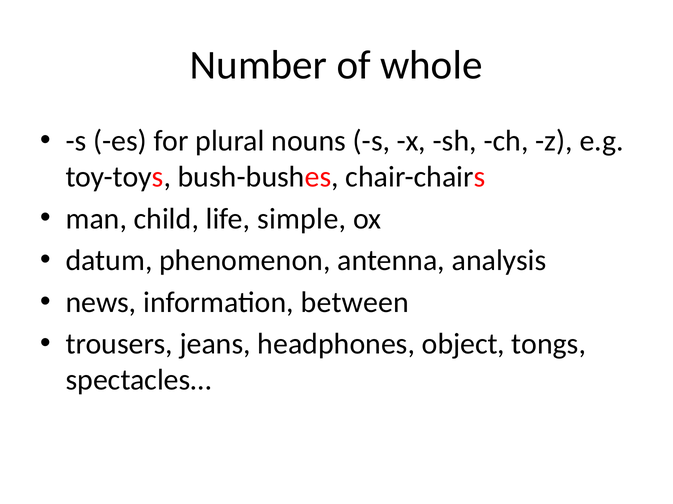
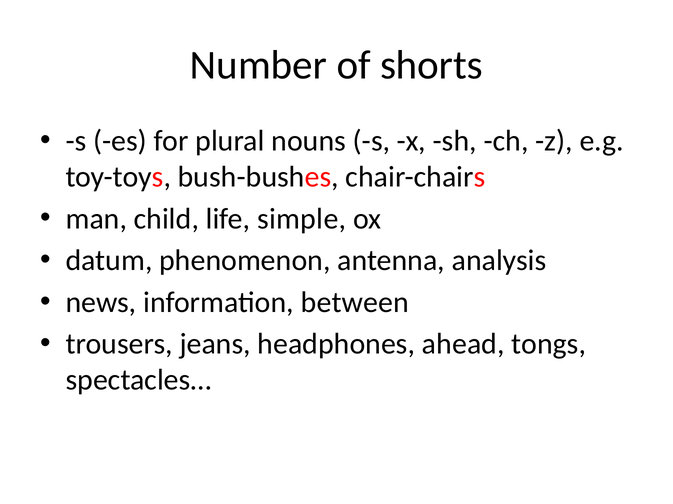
whole: whole -> shorts
object: object -> ahead
